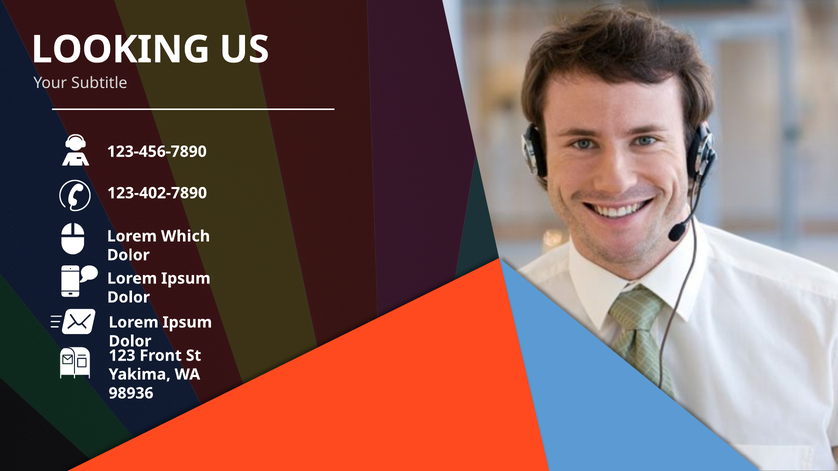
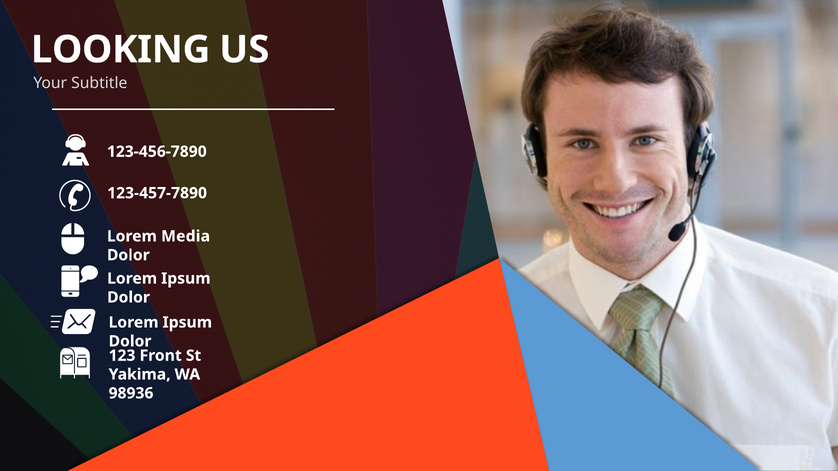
123-402-7890: 123-402-7890 -> 123-457-7890
Which: Which -> Media
